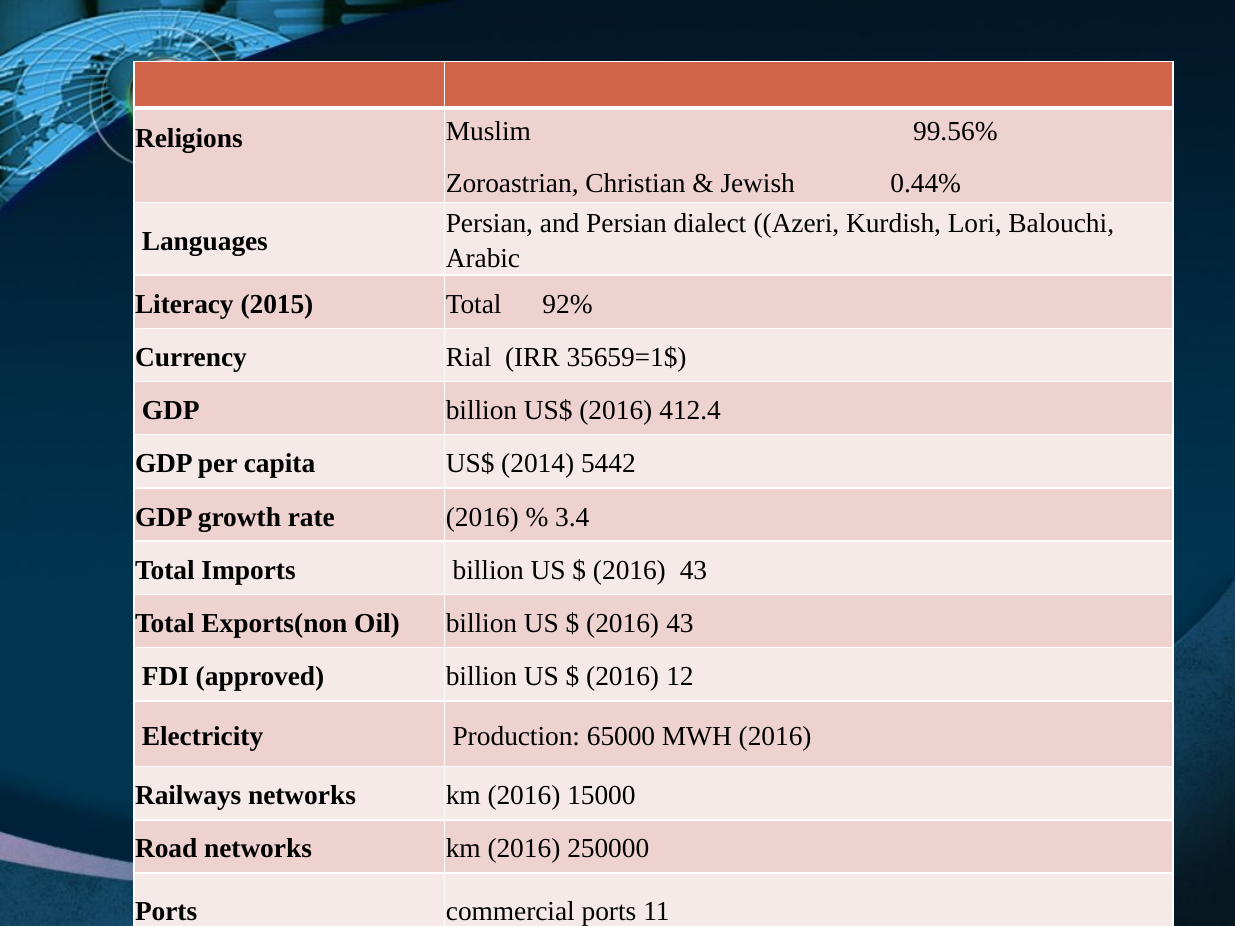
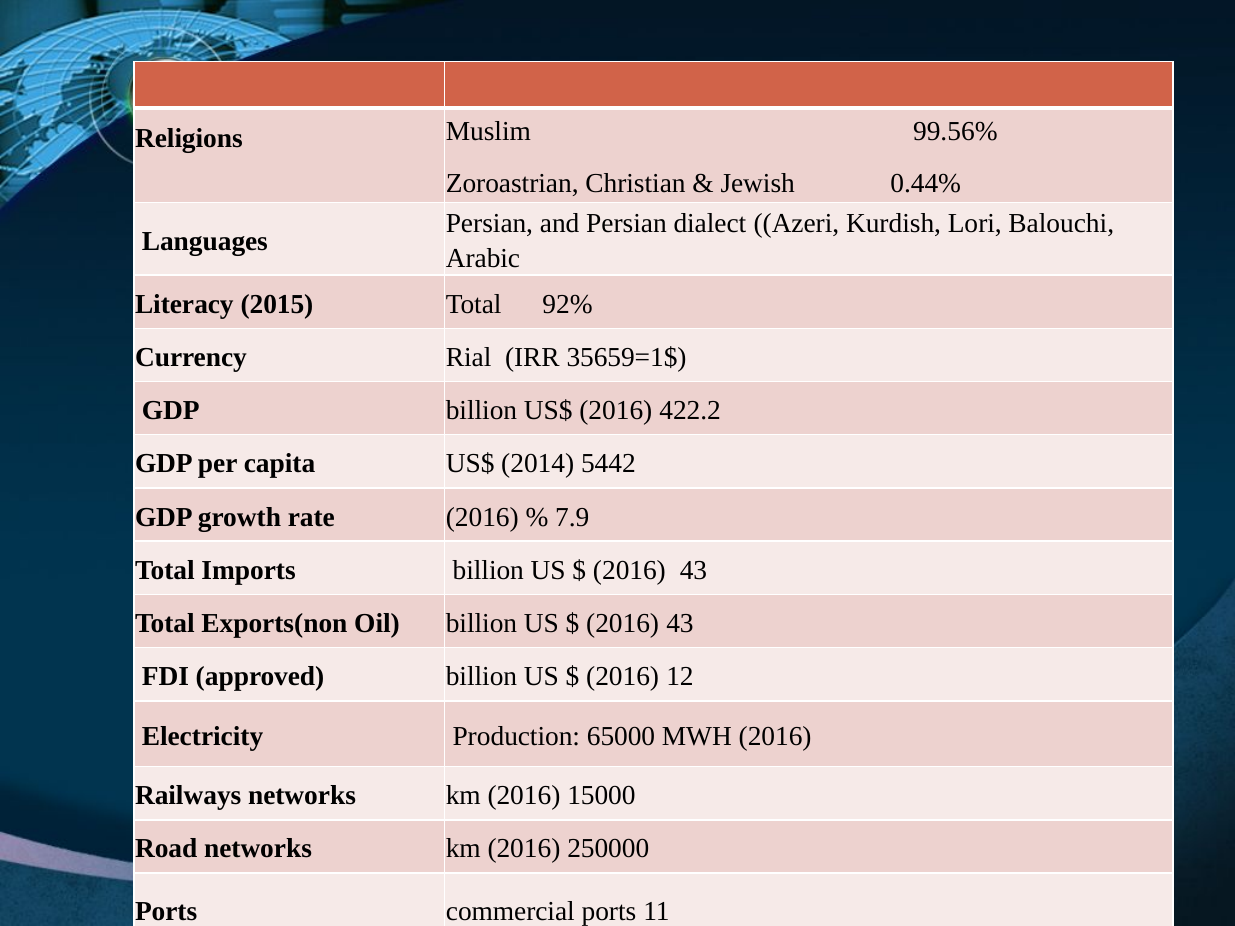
412.4: 412.4 -> 422.2
3.4: 3.4 -> 7.9
